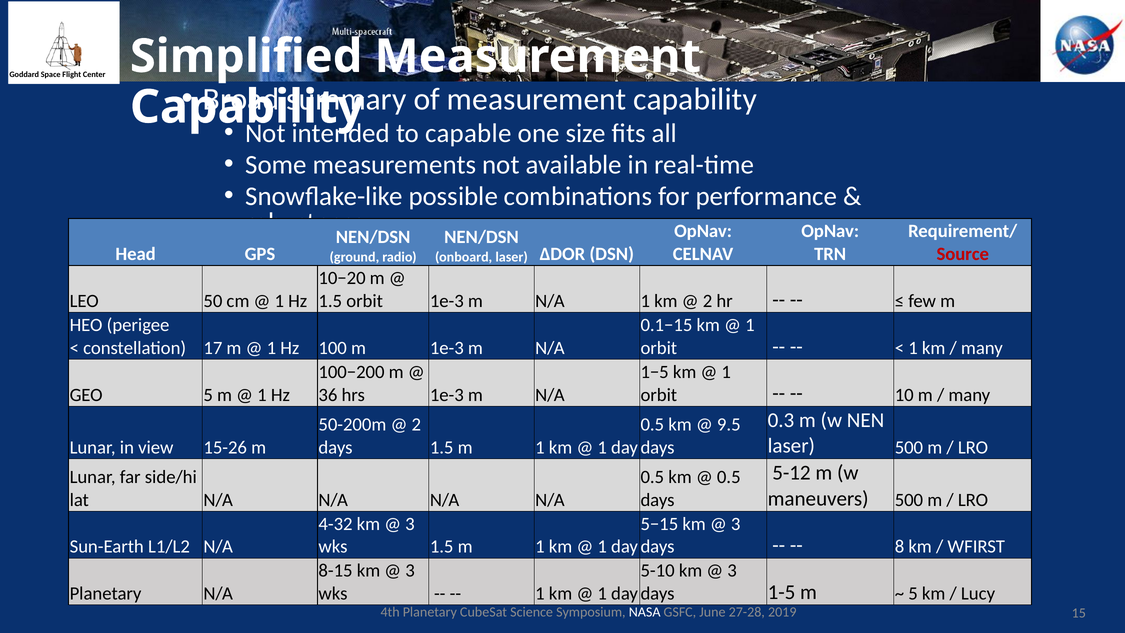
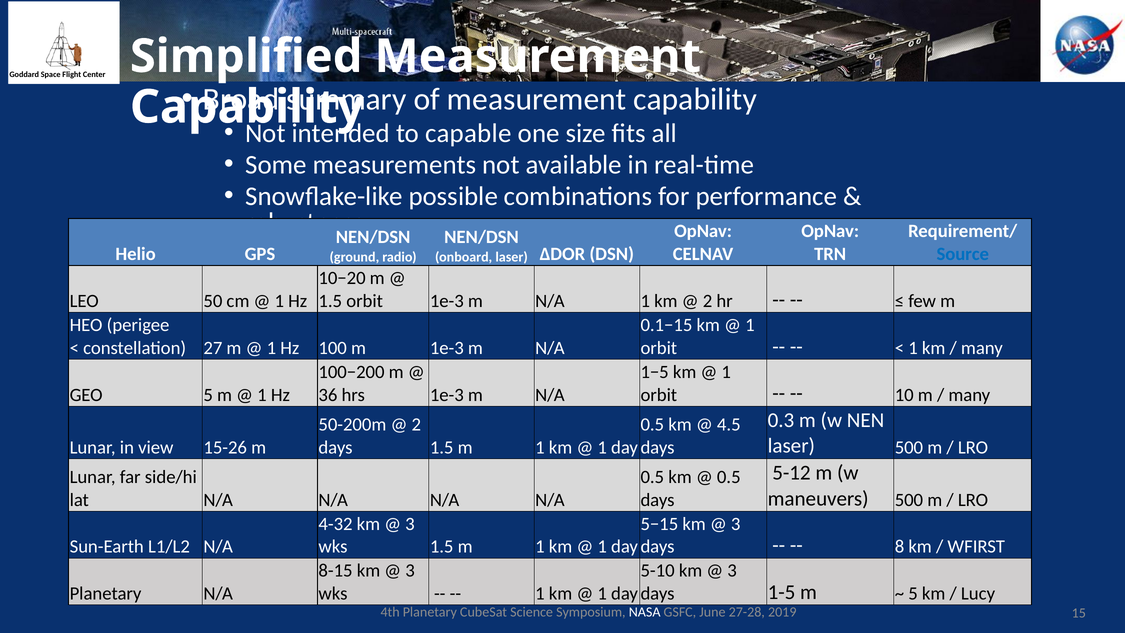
Head: Head -> Helio
Source colour: red -> blue
17: 17 -> 27
9.5: 9.5 -> 4.5
